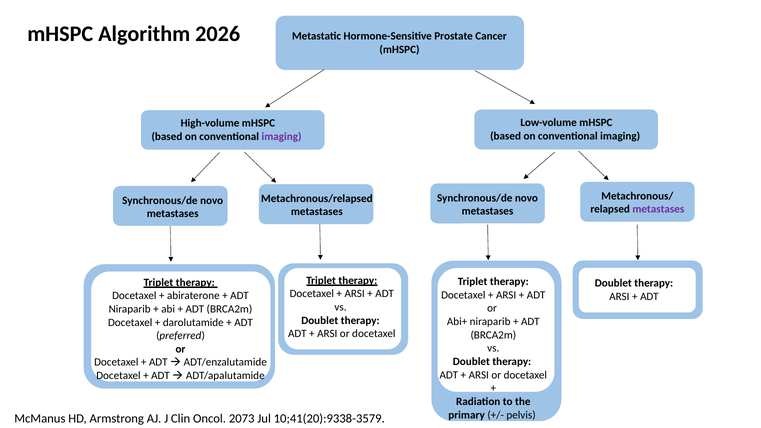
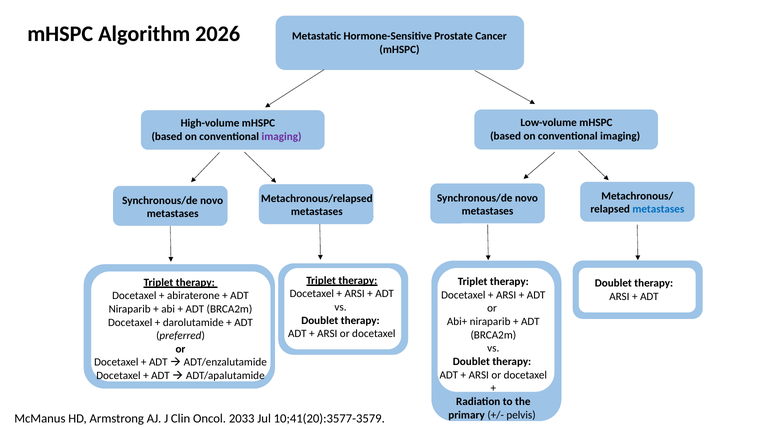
metastases at (658, 209) colour: purple -> blue
2073: 2073 -> 2033
10;41(20):9338-3579: 10;41(20):9338-3579 -> 10;41(20):3577-3579
